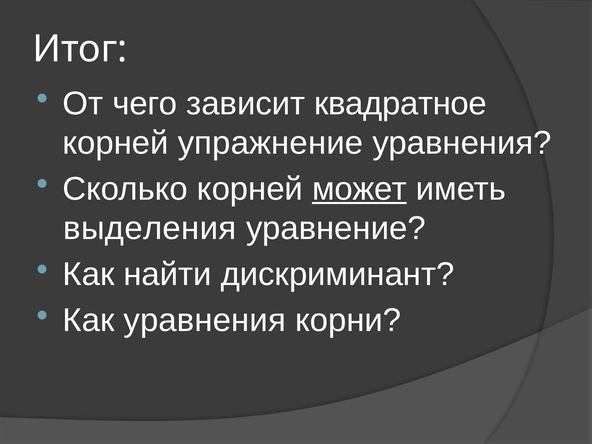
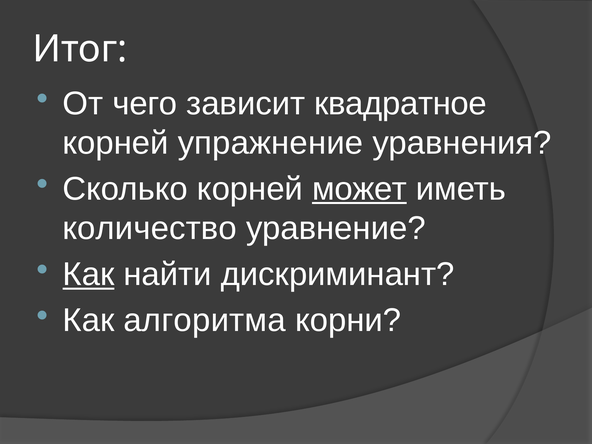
выделения: выделения -> количество
Как at (89, 274) underline: none -> present
Как уравнения: уравнения -> алгоритма
